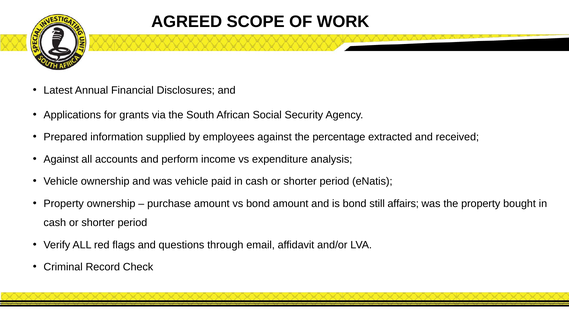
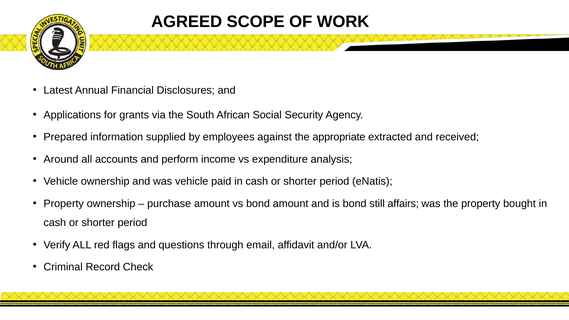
percentage: percentage -> appropriate
Against at (61, 159): Against -> Around
